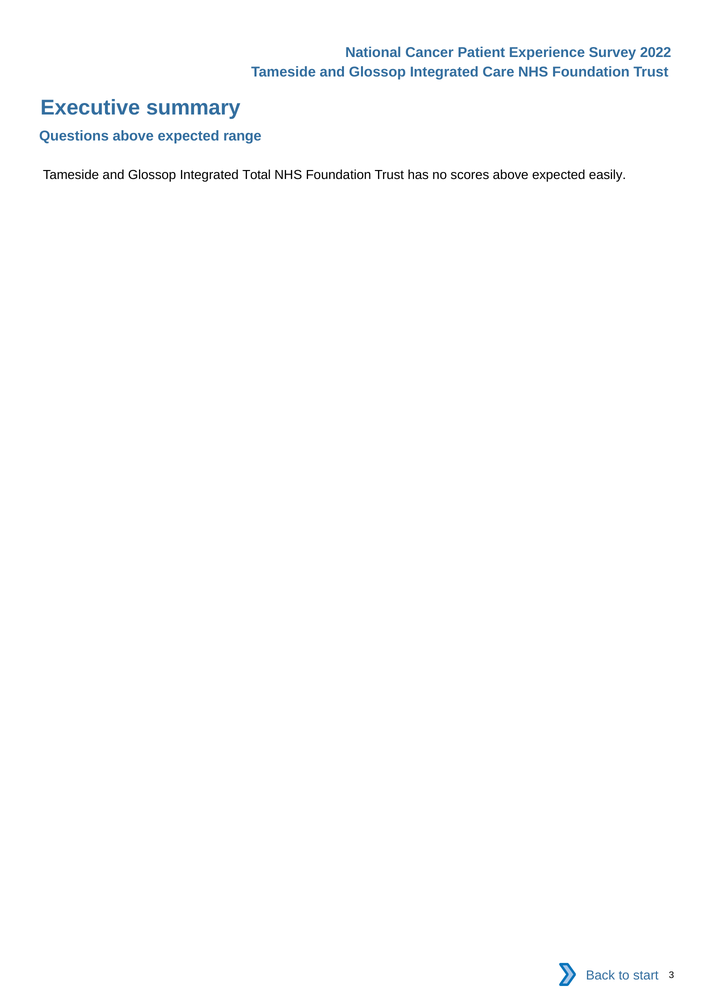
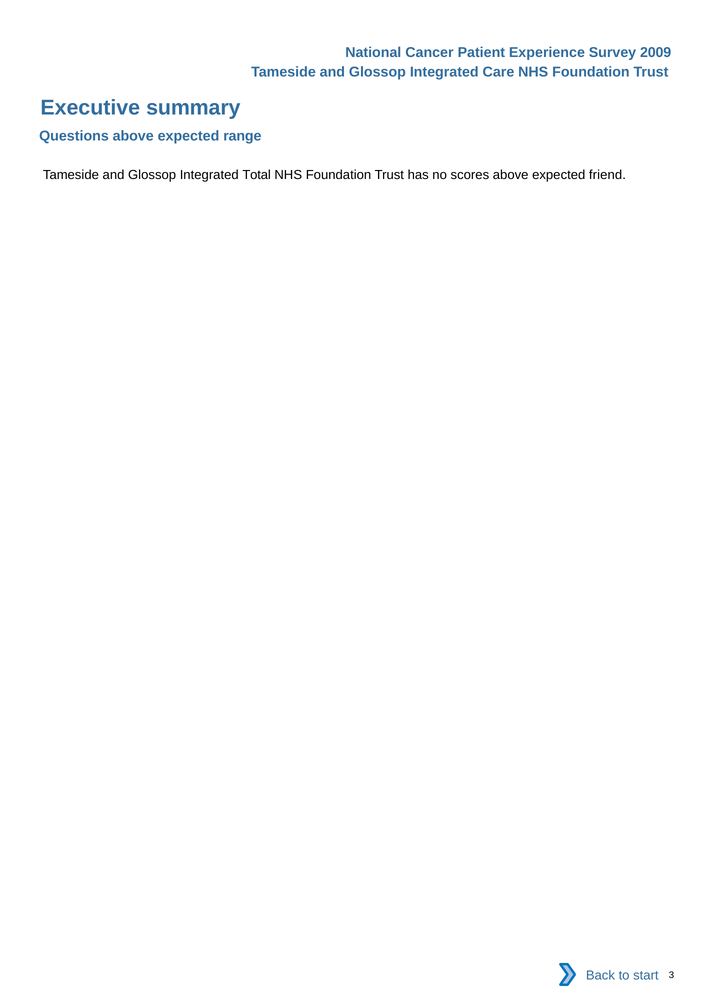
2022: 2022 -> 2009
easily: easily -> friend
